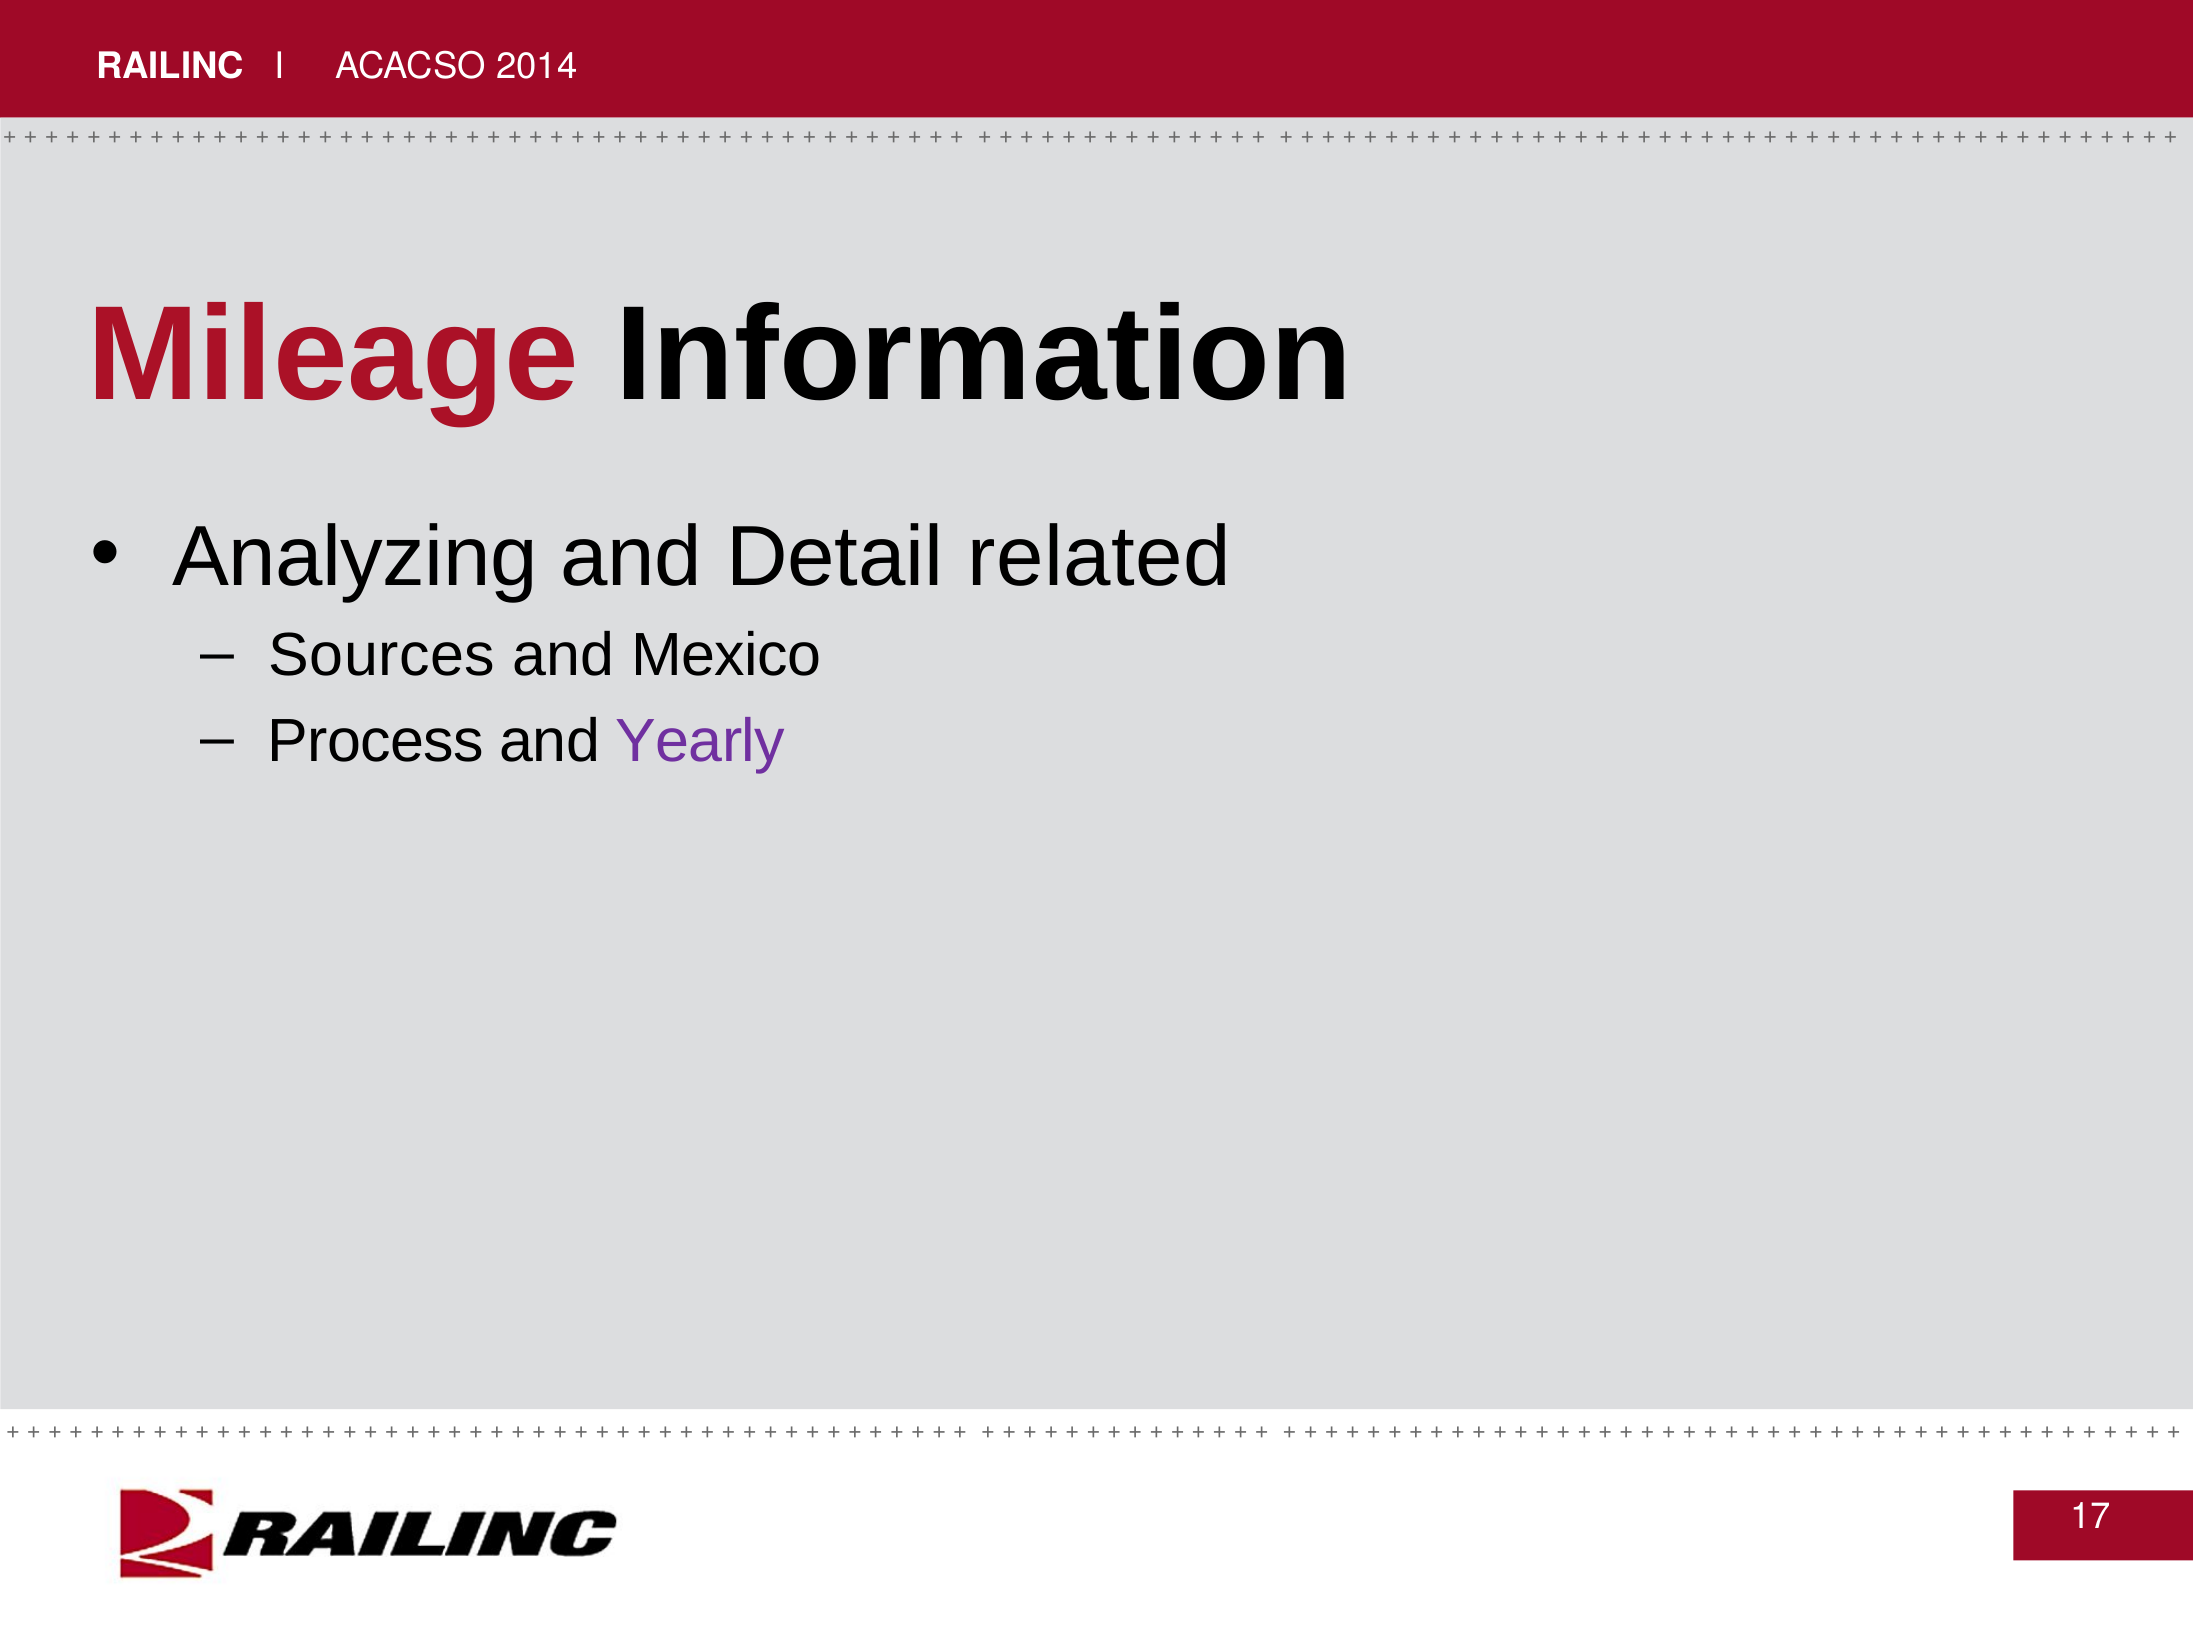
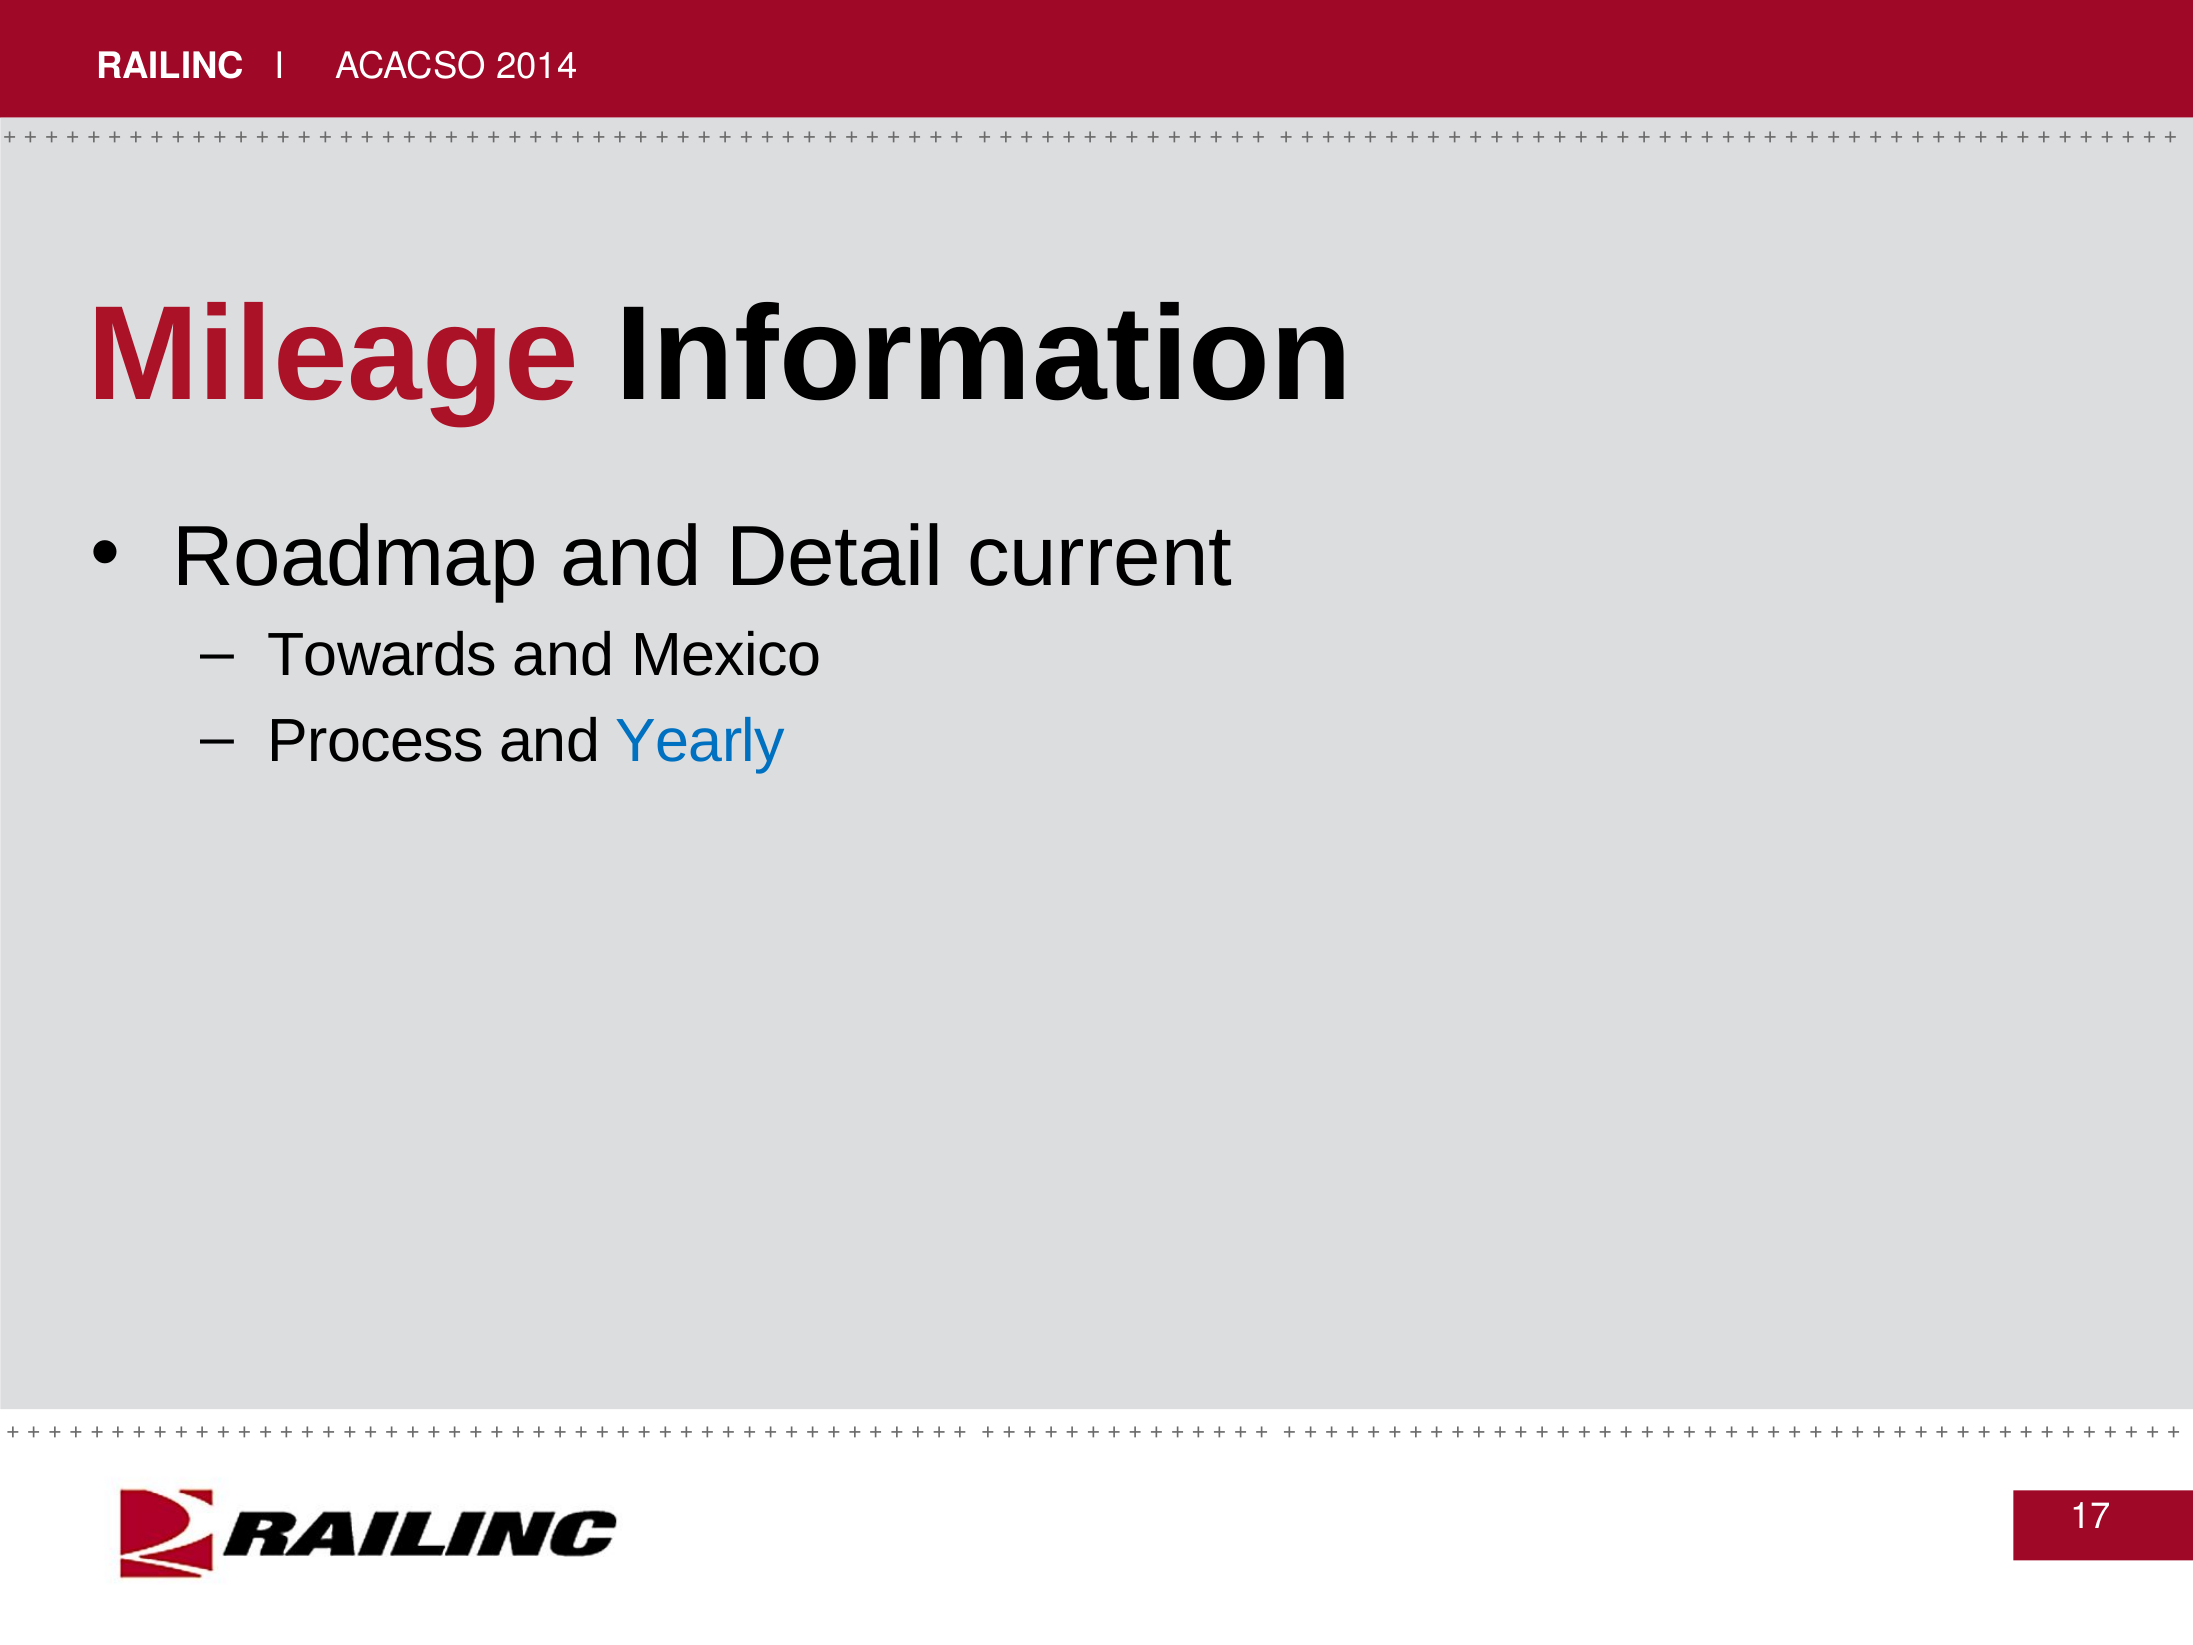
Analyzing: Analyzing -> Roadmap
related: related -> current
Sources: Sources -> Towards
Yearly colour: purple -> blue
